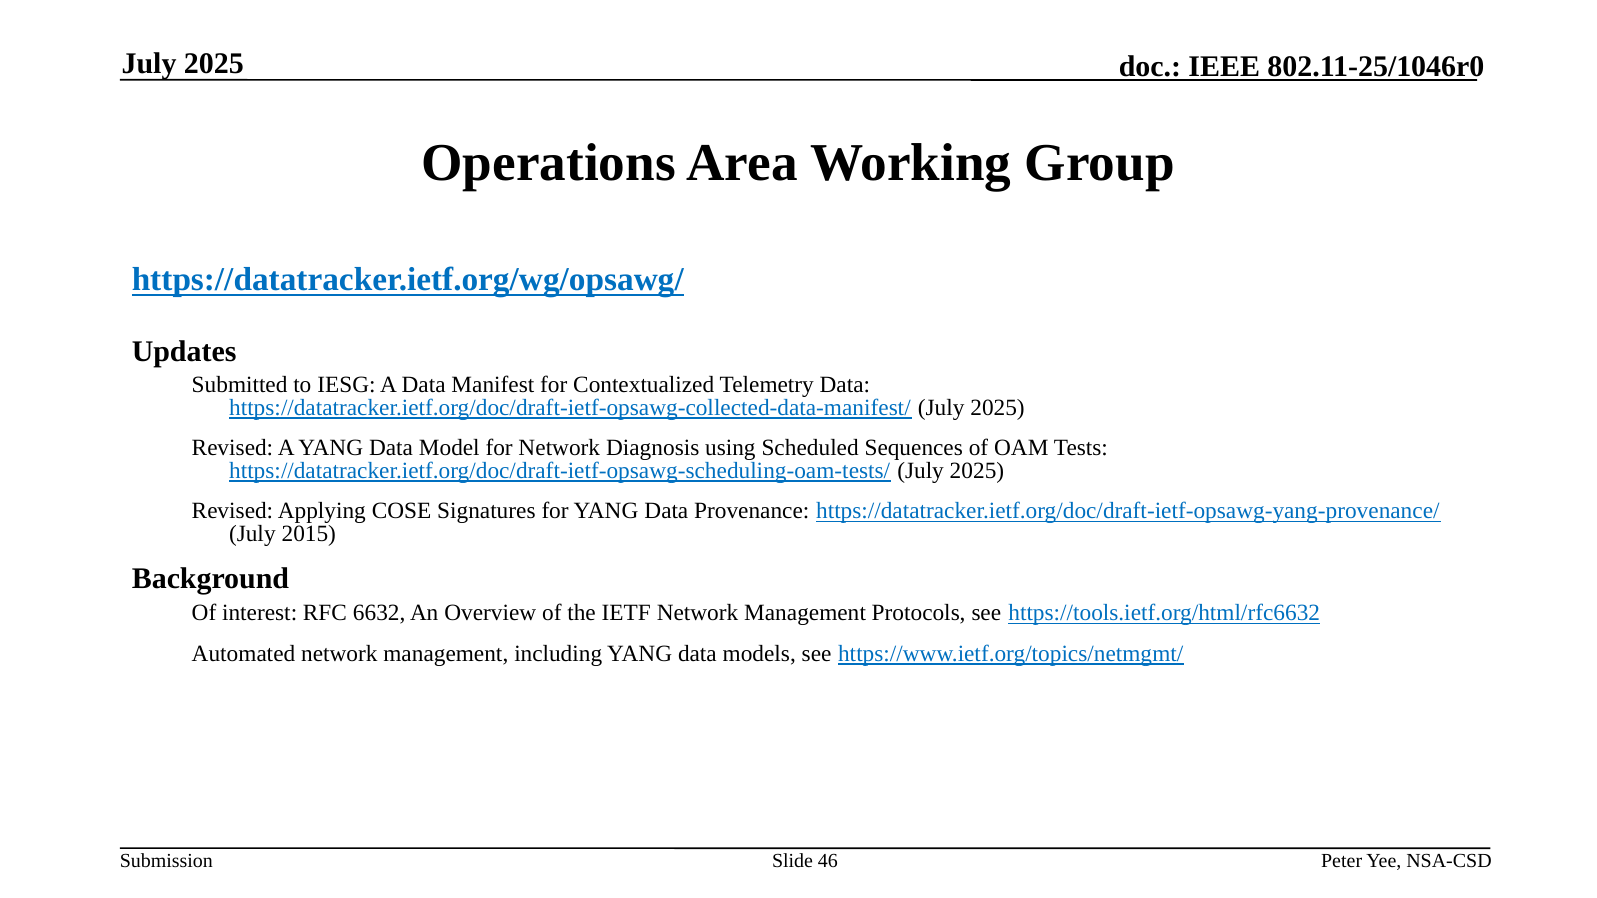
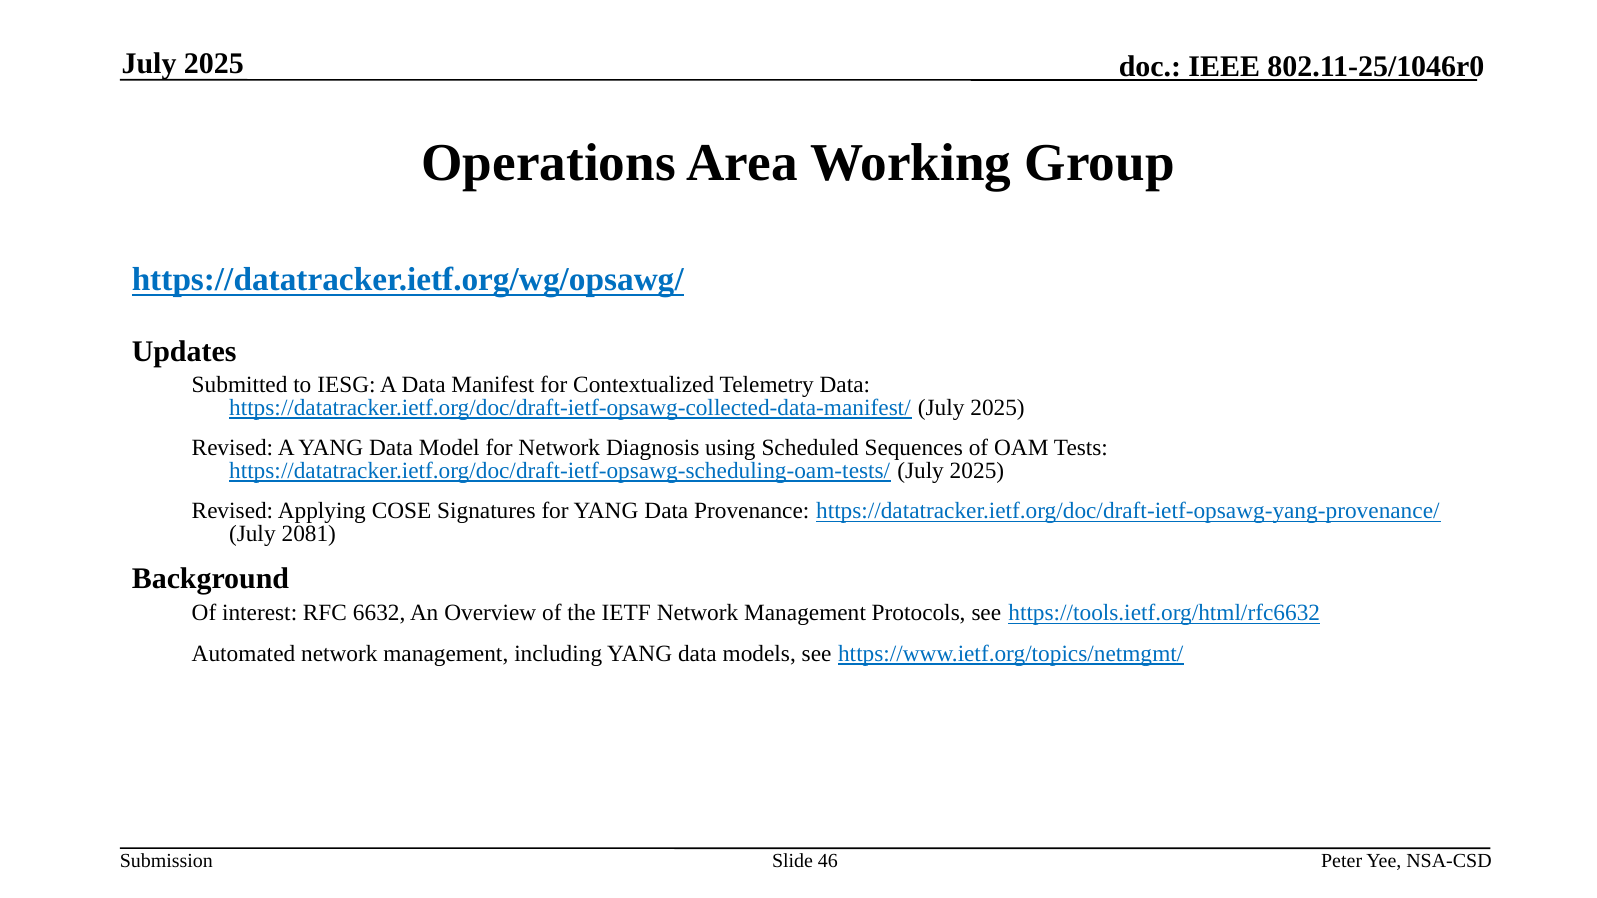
2015: 2015 -> 2081
